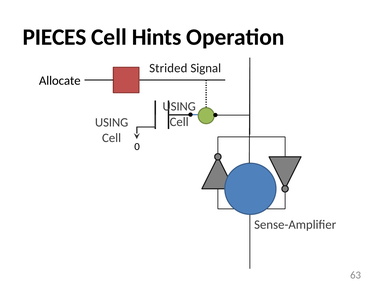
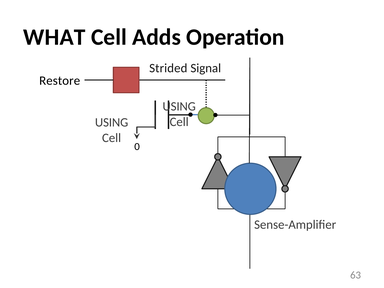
PIECES: PIECES -> WHAT
Hints: Hints -> Adds
Allocate: Allocate -> Restore
